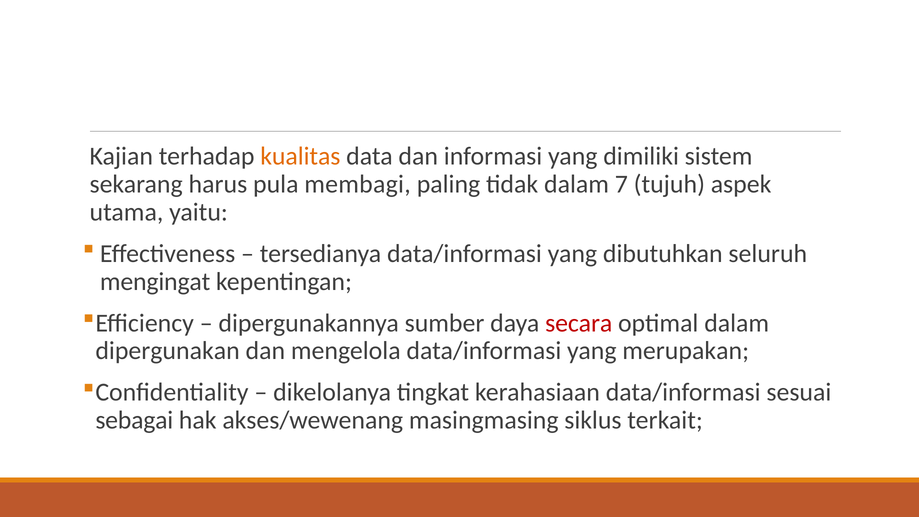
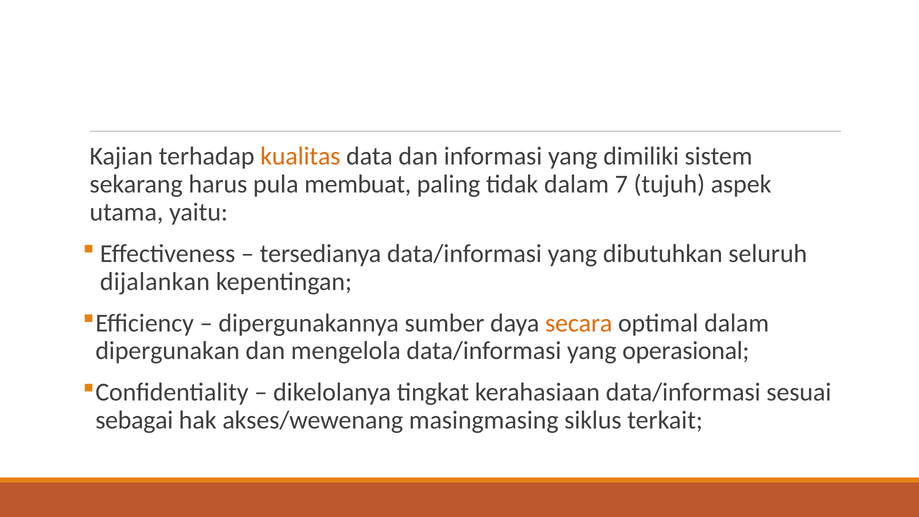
membagi: membagi -> membuat
mengingat: mengingat -> dijalankan
secara colour: red -> orange
merupakan: merupakan -> operasional
